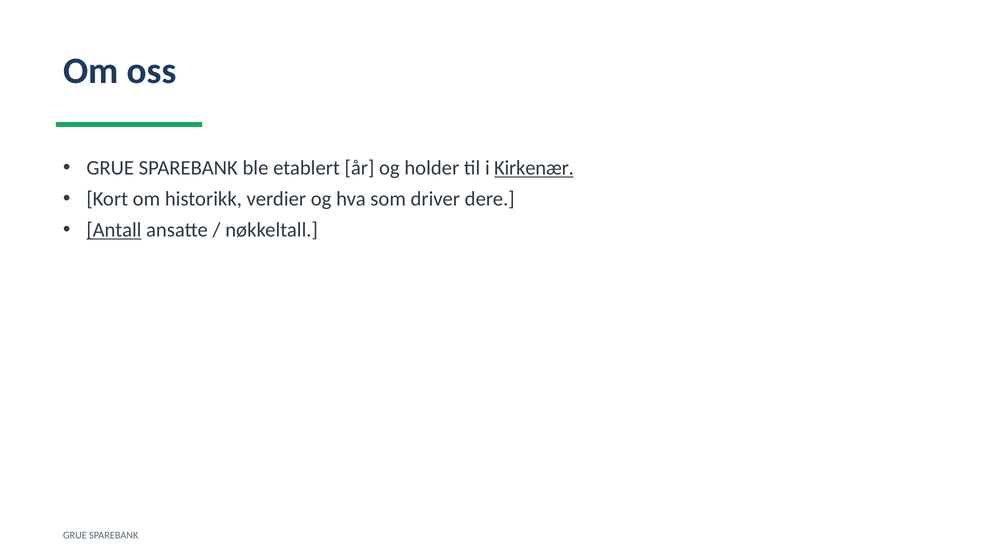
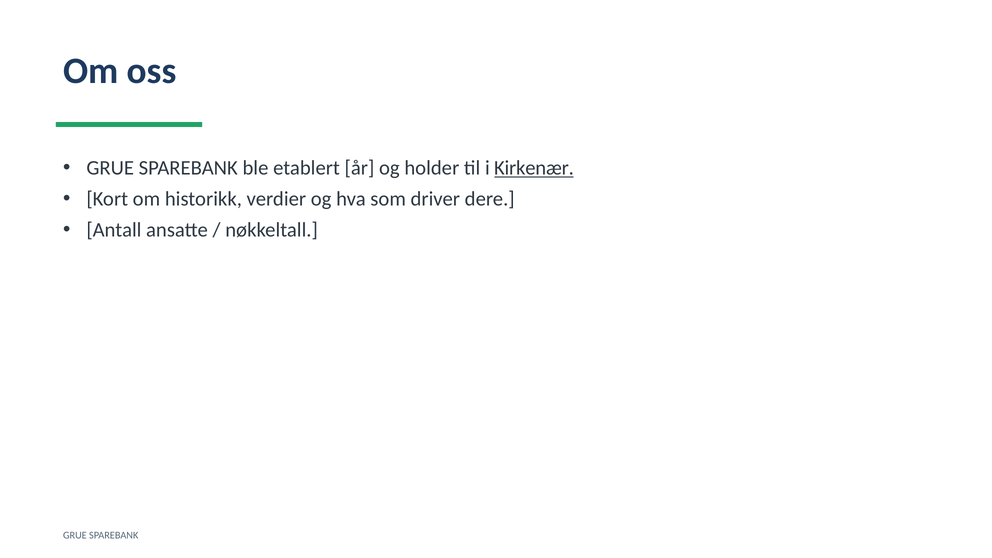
Antall underline: present -> none
